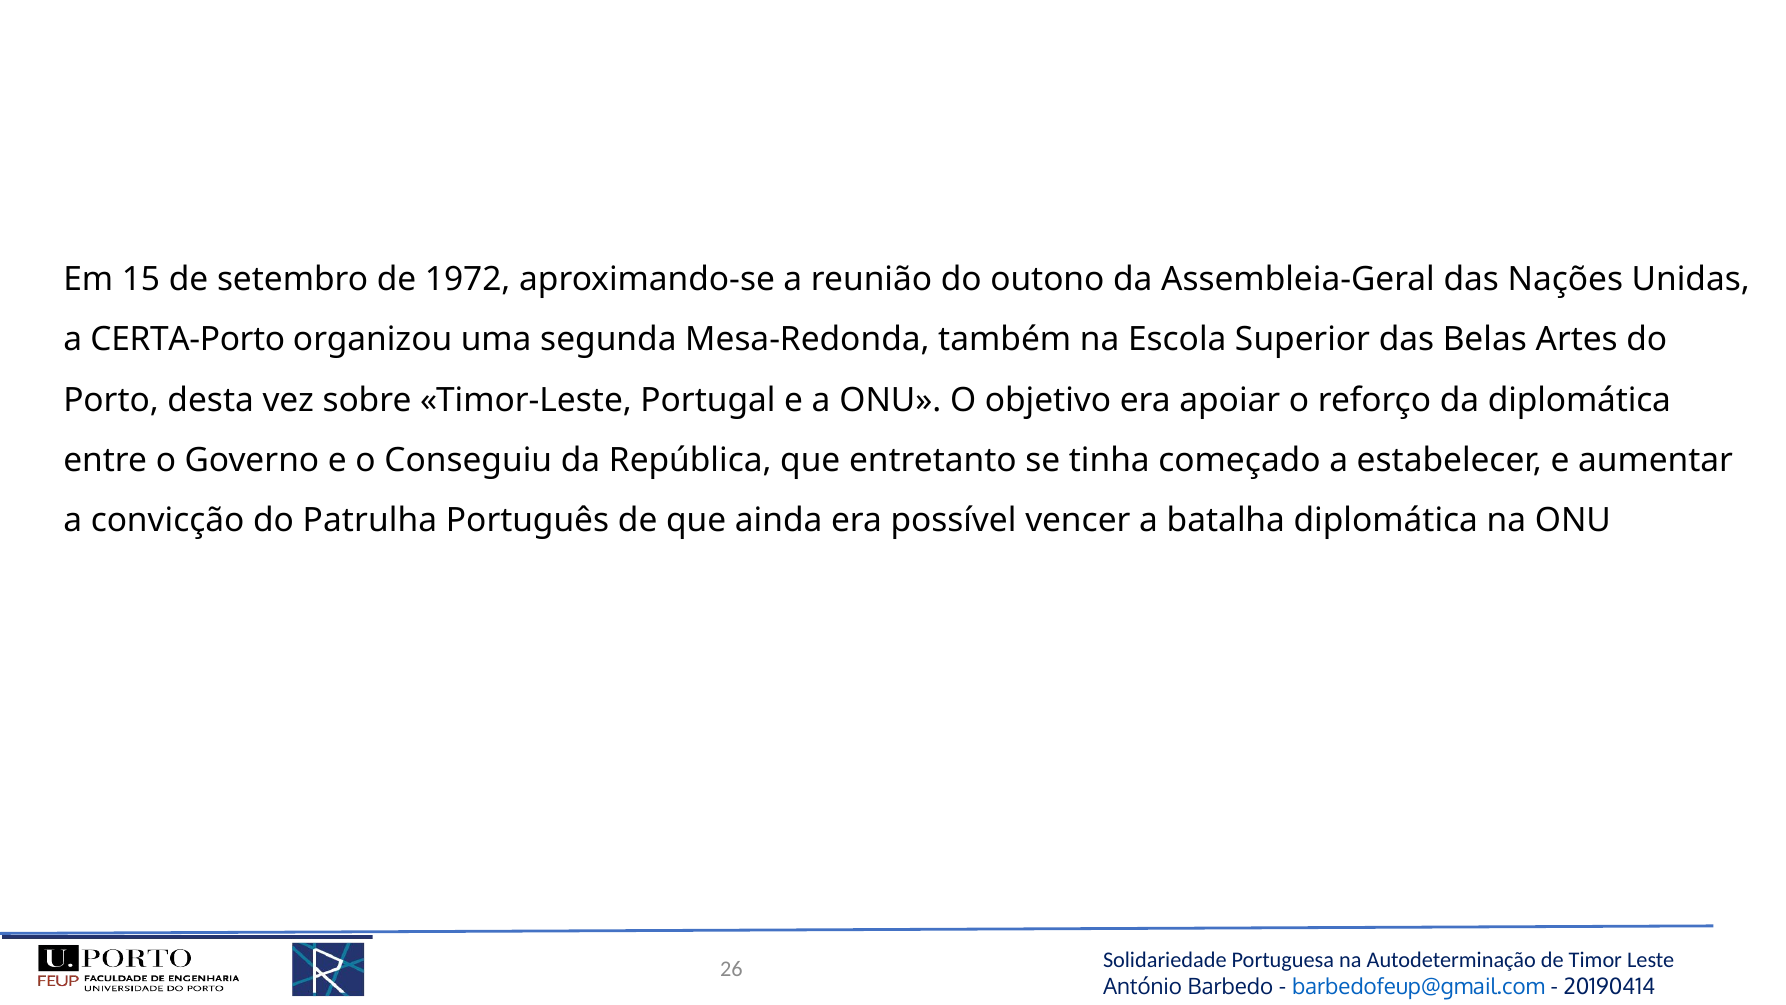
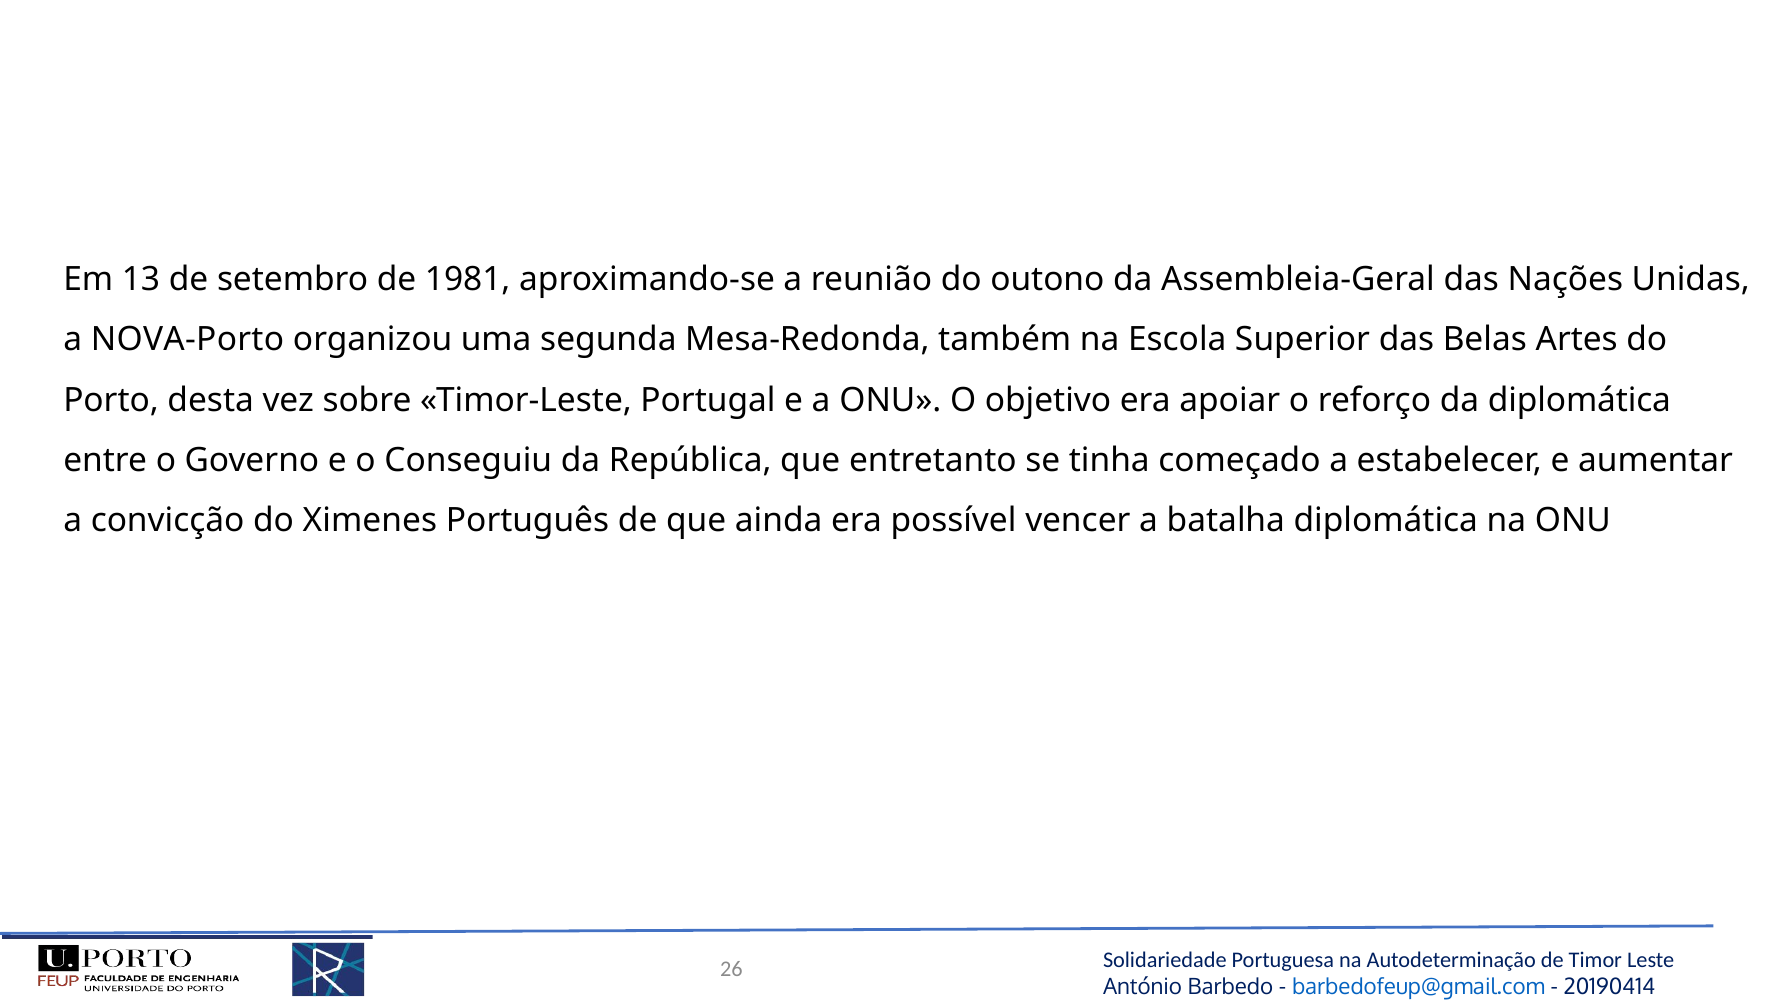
15: 15 -> 13
1972: 1972 -> 1981
CERTA-Porto: CERTA-Porto -> NOVA-Porto
Patrulha: Patrulha -> Ximenes
